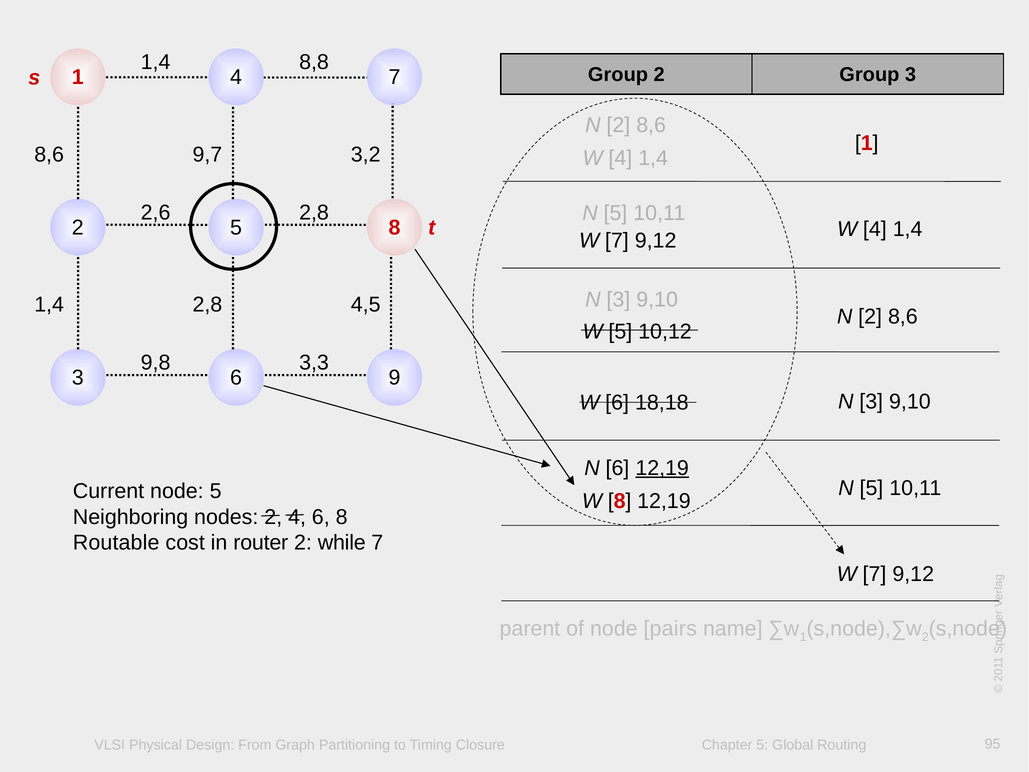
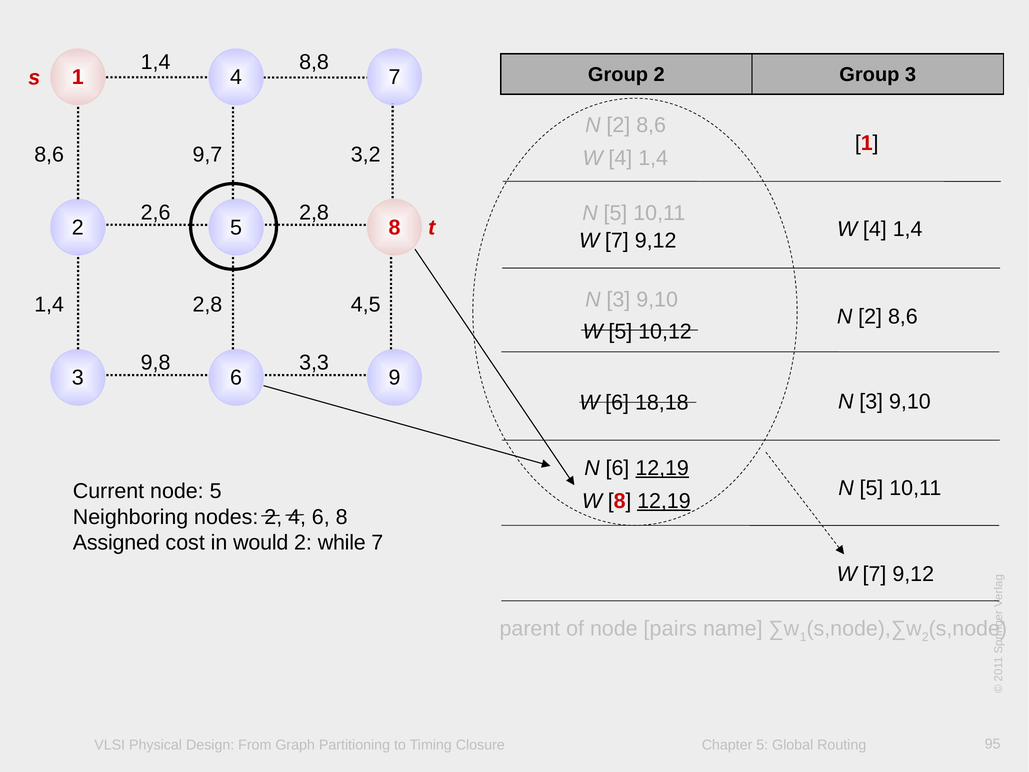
12,19 at (664, 501) underline: none -> present
Routable: Routable -> Assigned
router: router -> would
